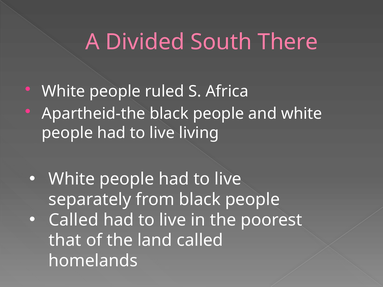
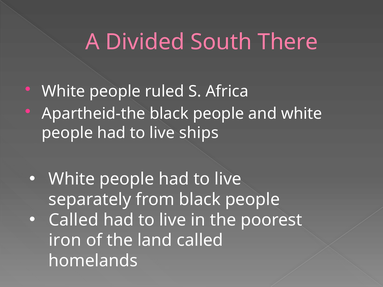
living: living -> ships
that: that -> iron
